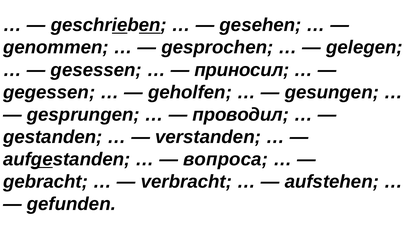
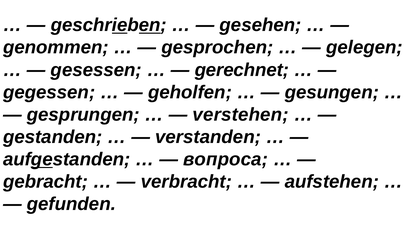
приносил: приносил -> gerechnet
проводил: проводил -> verstehen
